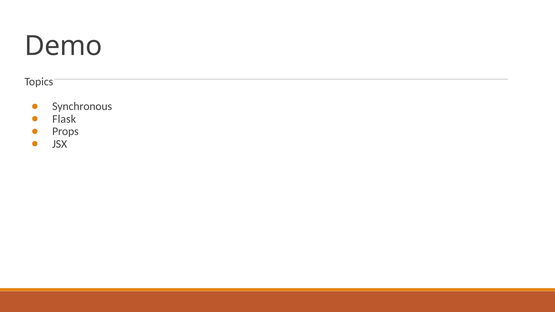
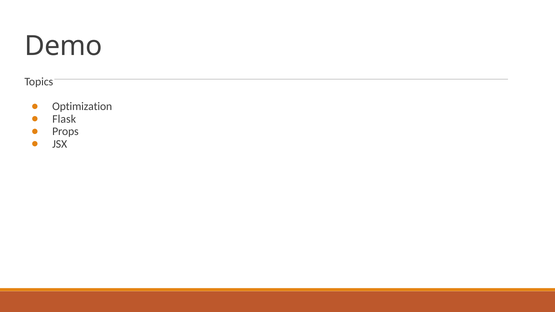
Synchronous: Synchronous -> Optimization
